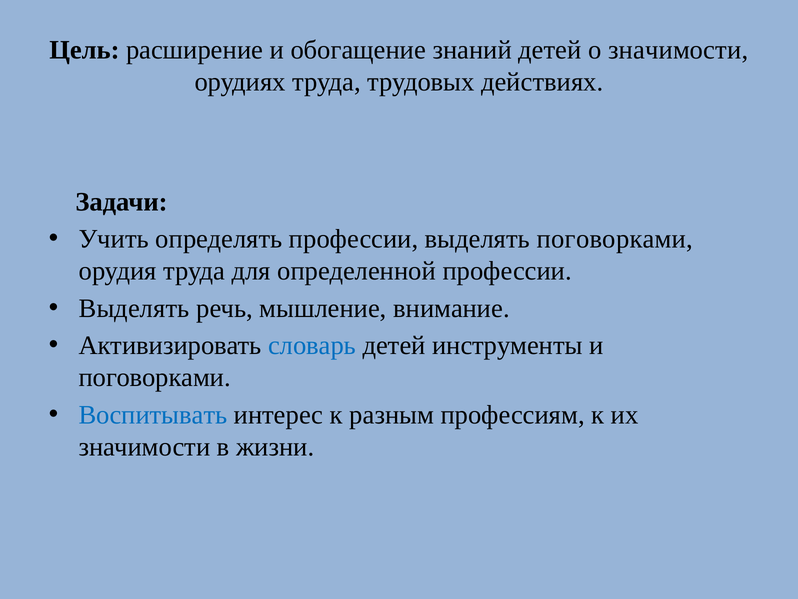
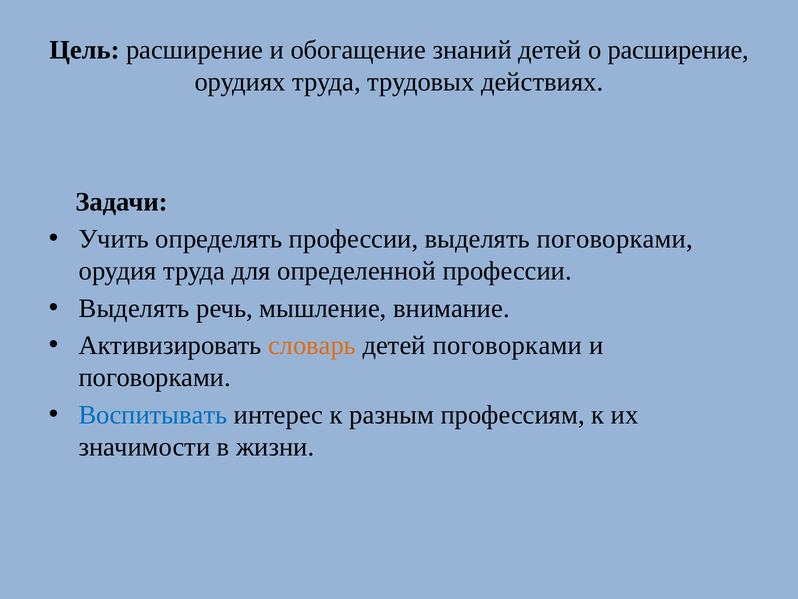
о значимости: значимости -> расширение
словарь colour: blue -> orange
детей инструменты: инструменты -> поговорками
